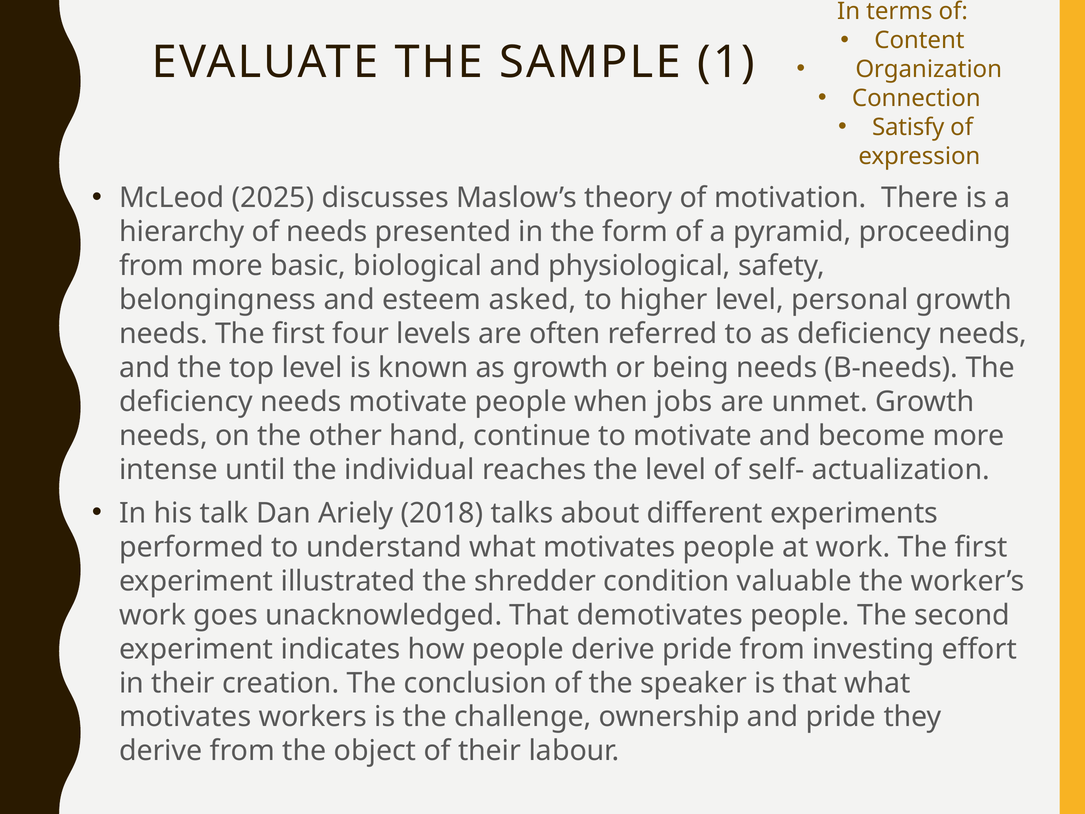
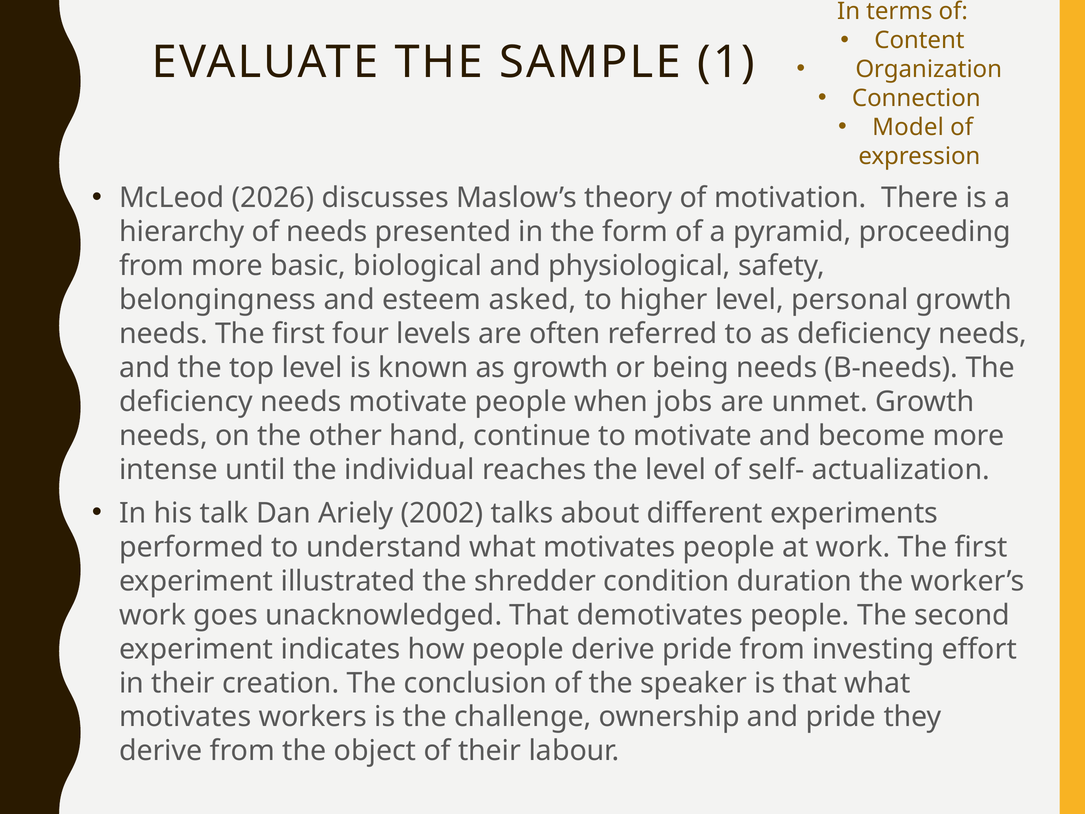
Satisfy: Satisfy -> Model
2025: 2025 -> 2026
2018: 2018 -> 2002
valuable: valuable -> duration
